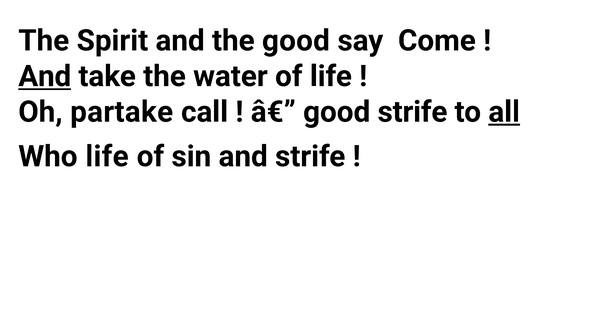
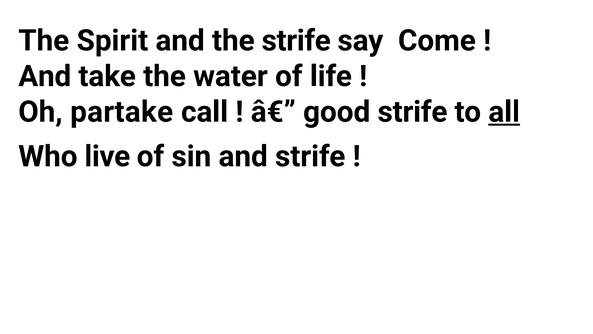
the good: good -> strife
And at (45, 76) underline: present -> none
Who life: life -> live
